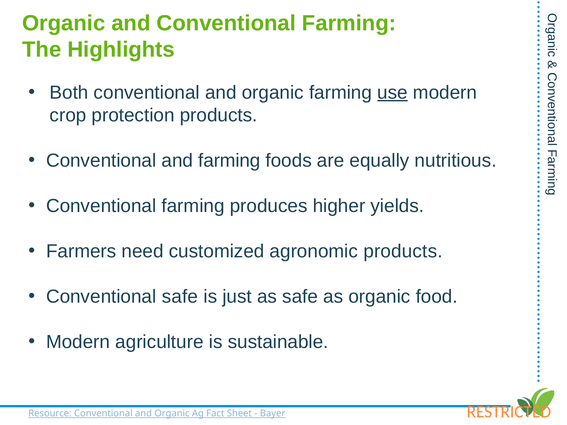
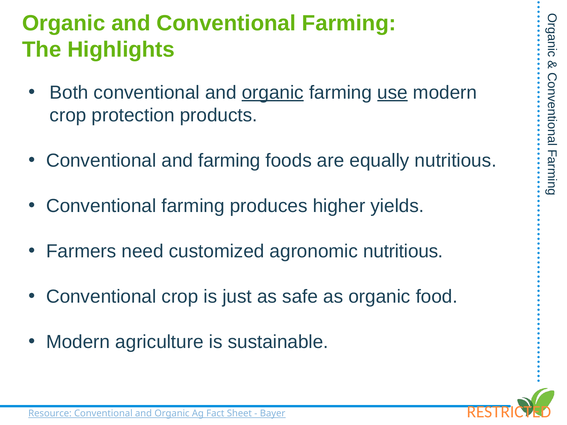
organic at (273, 93) underline: none -> present
agronomic products: products -> nutritious
Conventional safe: safe -> crop
